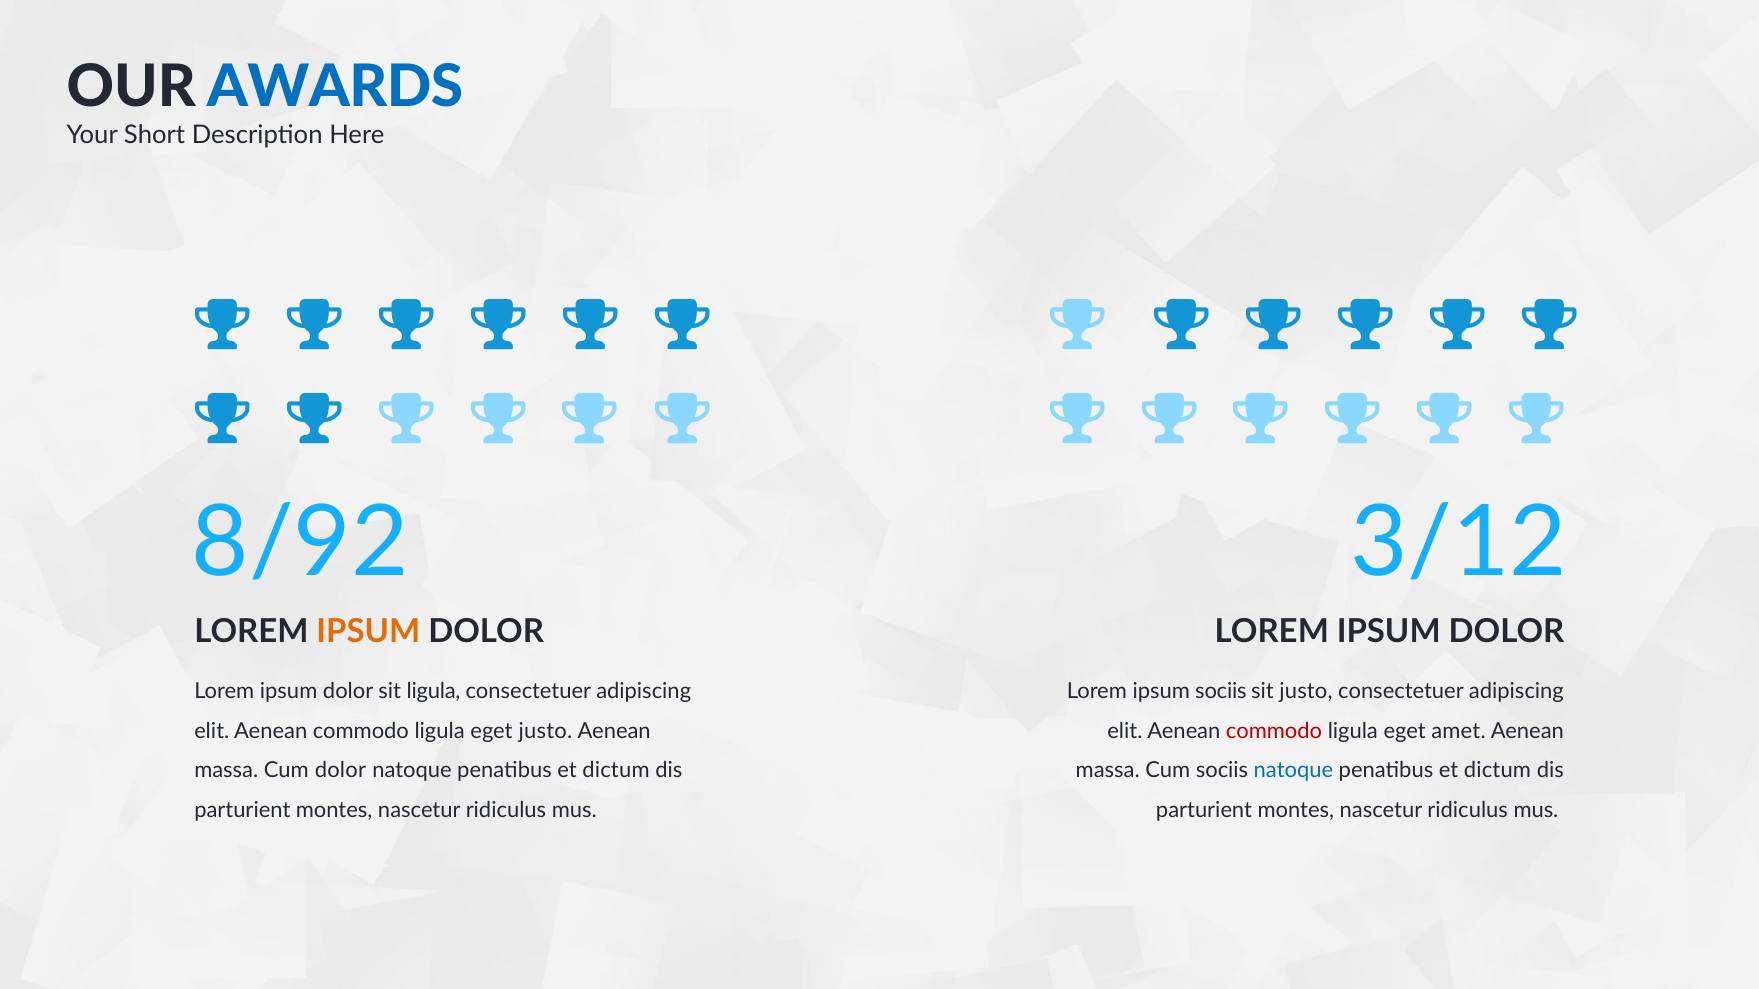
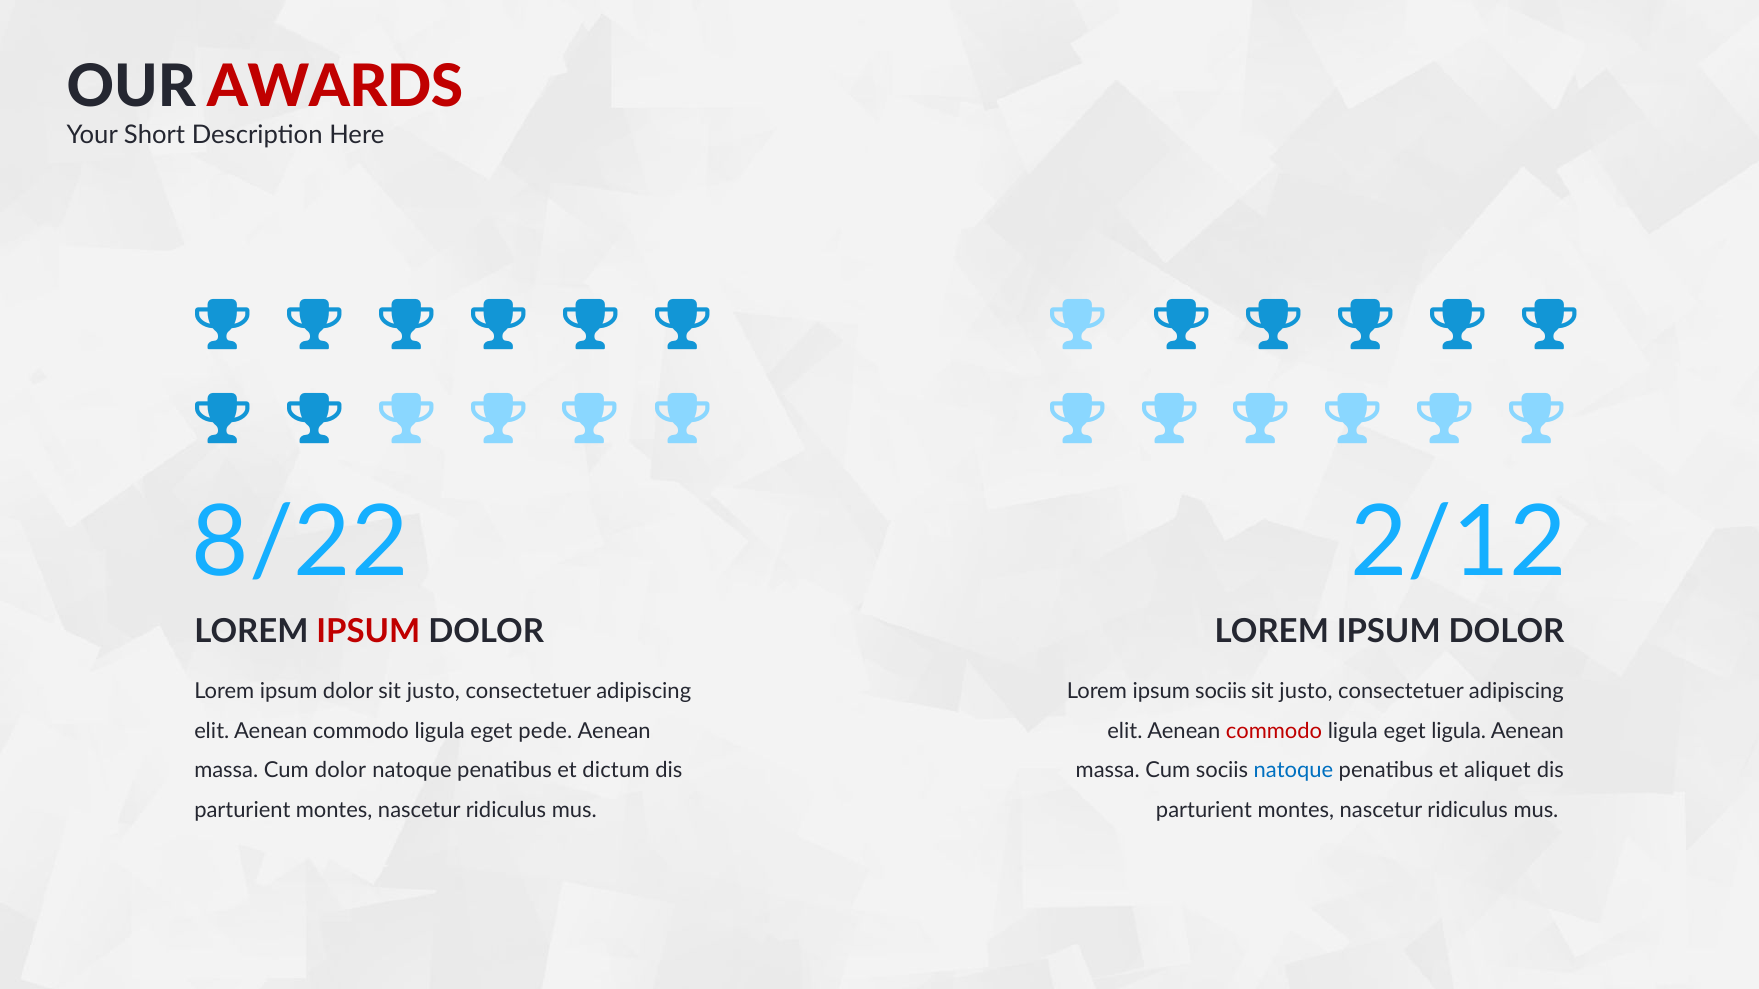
AWARDS colour: blue -> red
8/92: 8/92 -> 8/22
3/12: 3/12 -> 2/12
IPSUM at (368, 632) colour: orange -> red
dolor sit ligula: ligula -> justo
eget justo: justo -> pede
eget amet: amet -> ligula
dictum at (1497, 771): dictum -> aliquet
